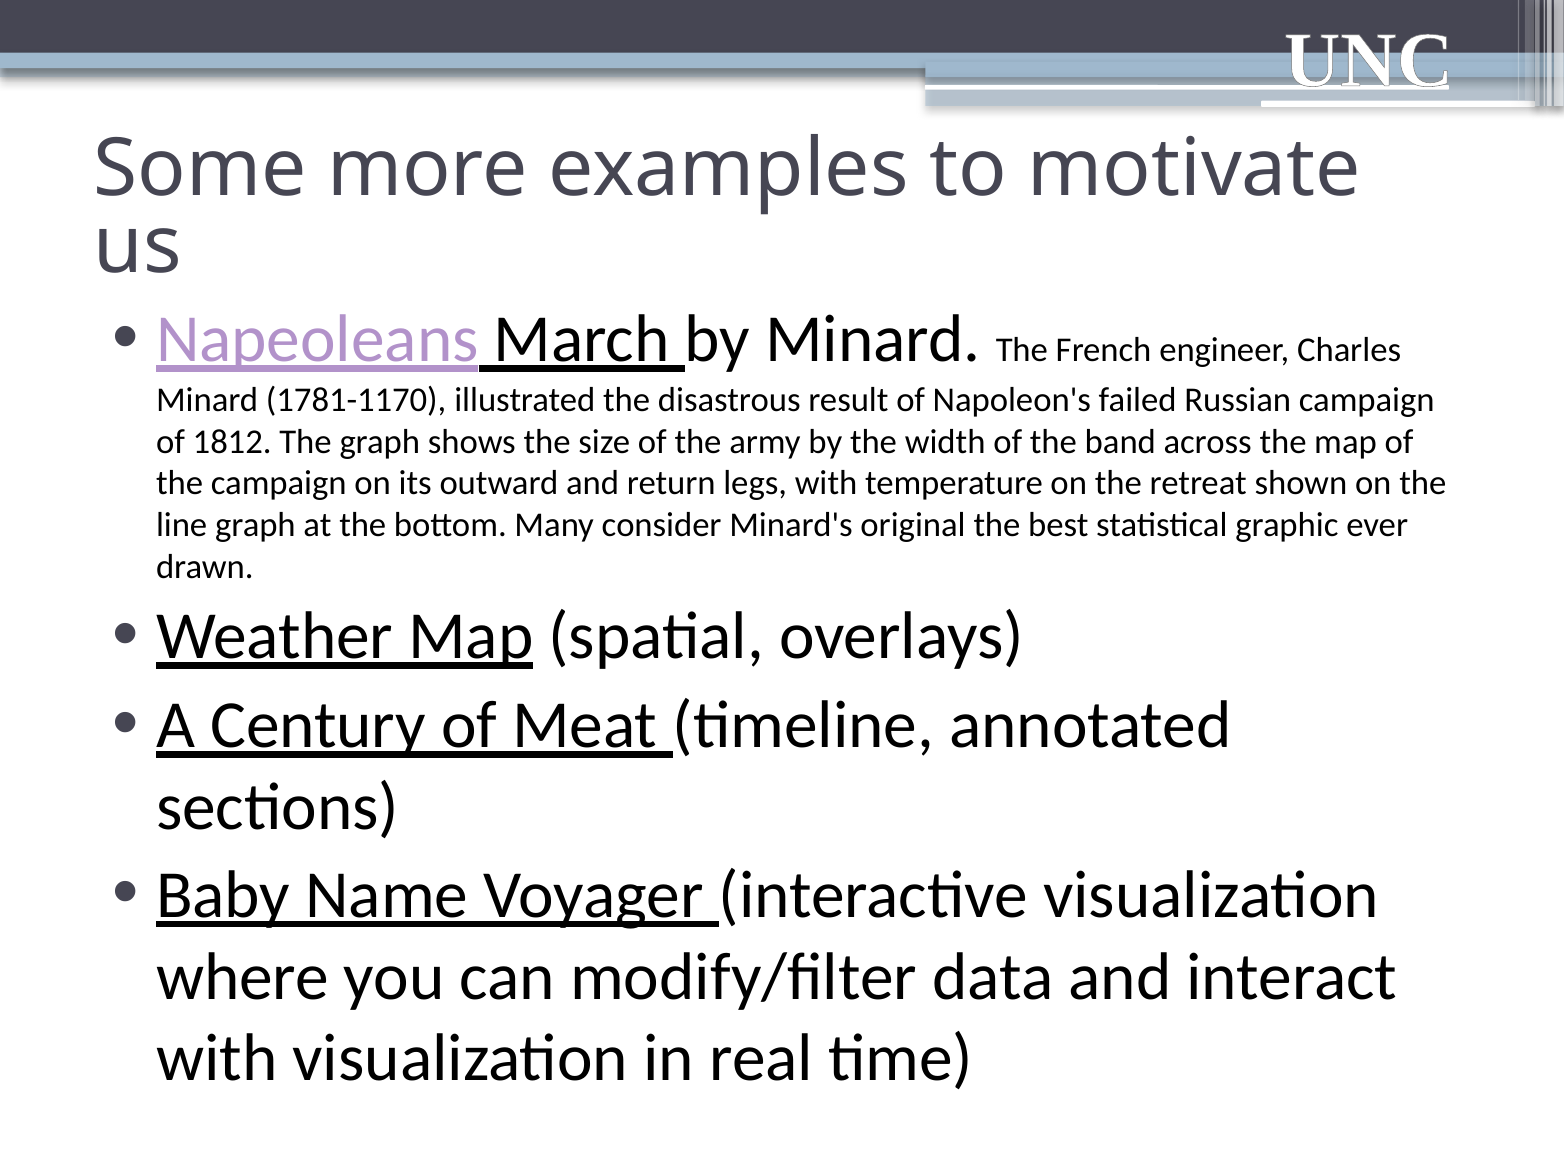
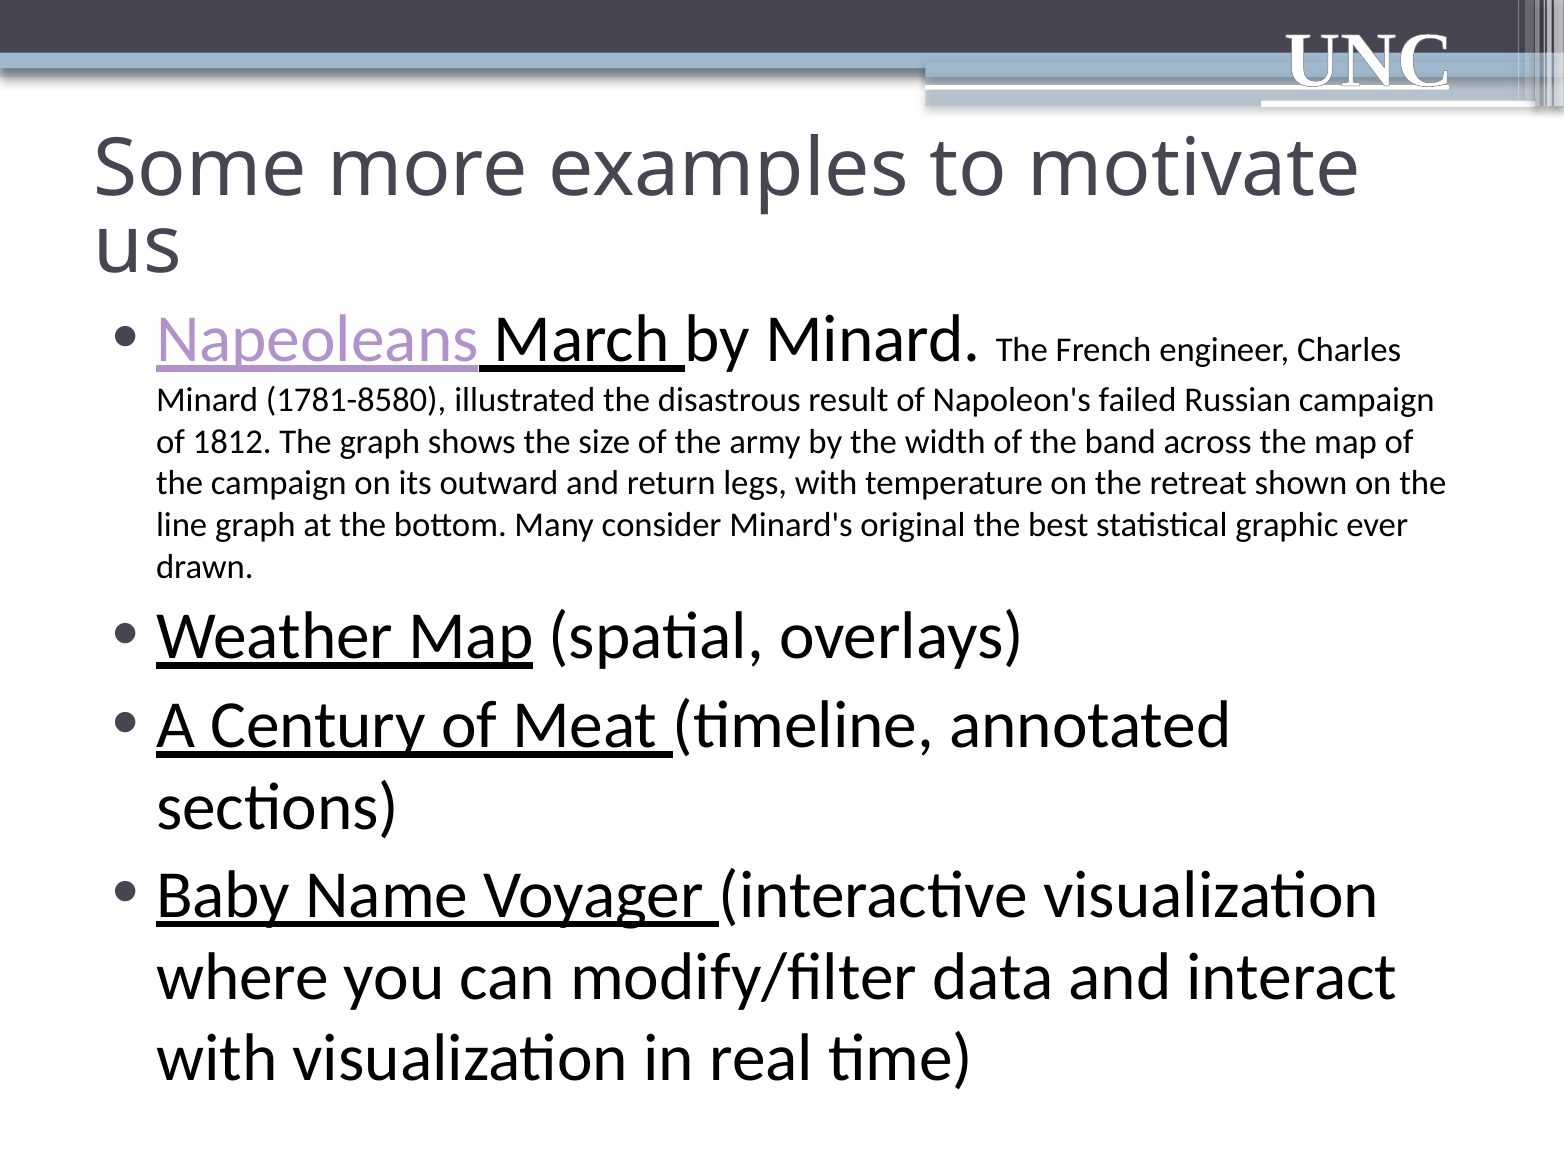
1781-1170: 1781-1170 -> 1781-8580
